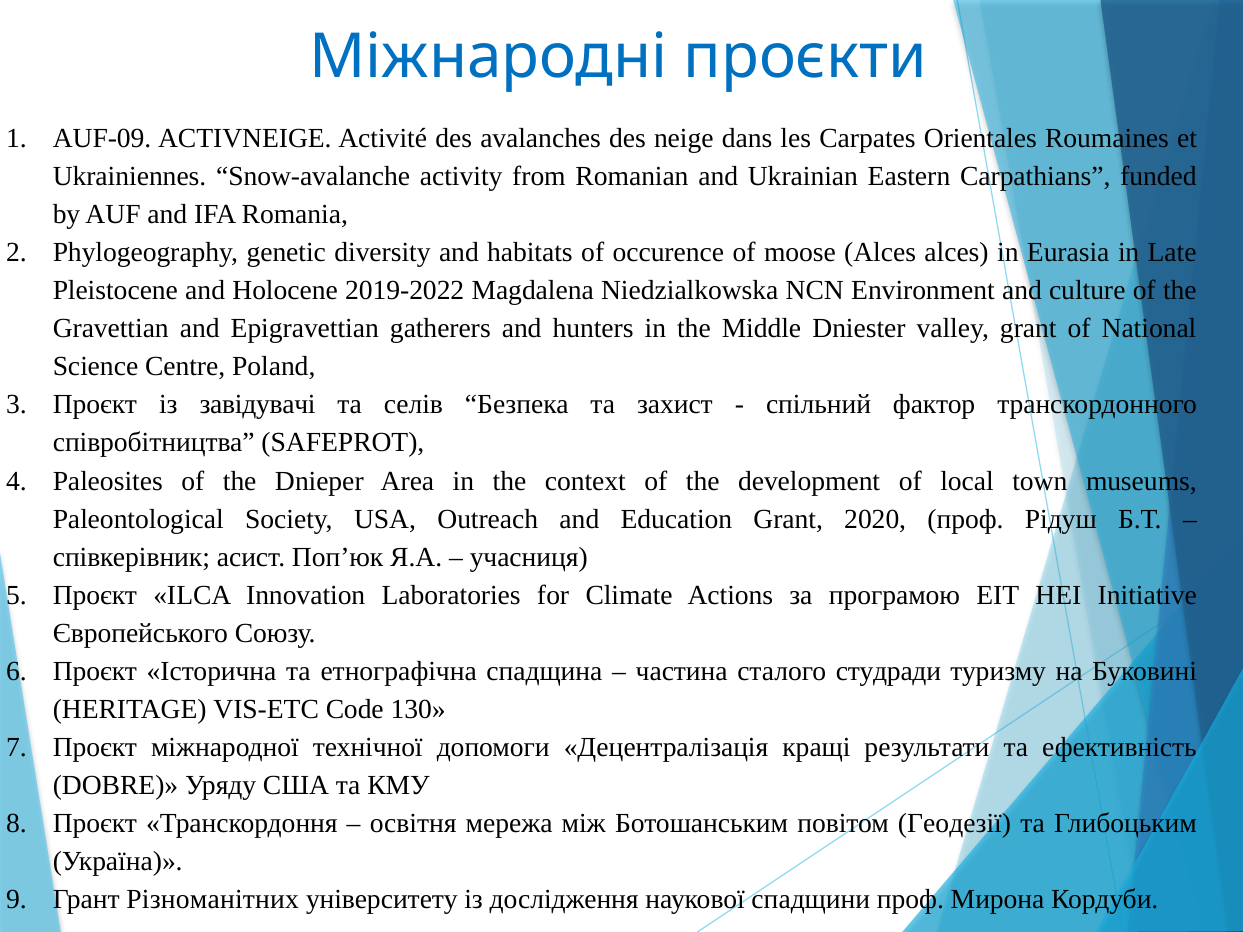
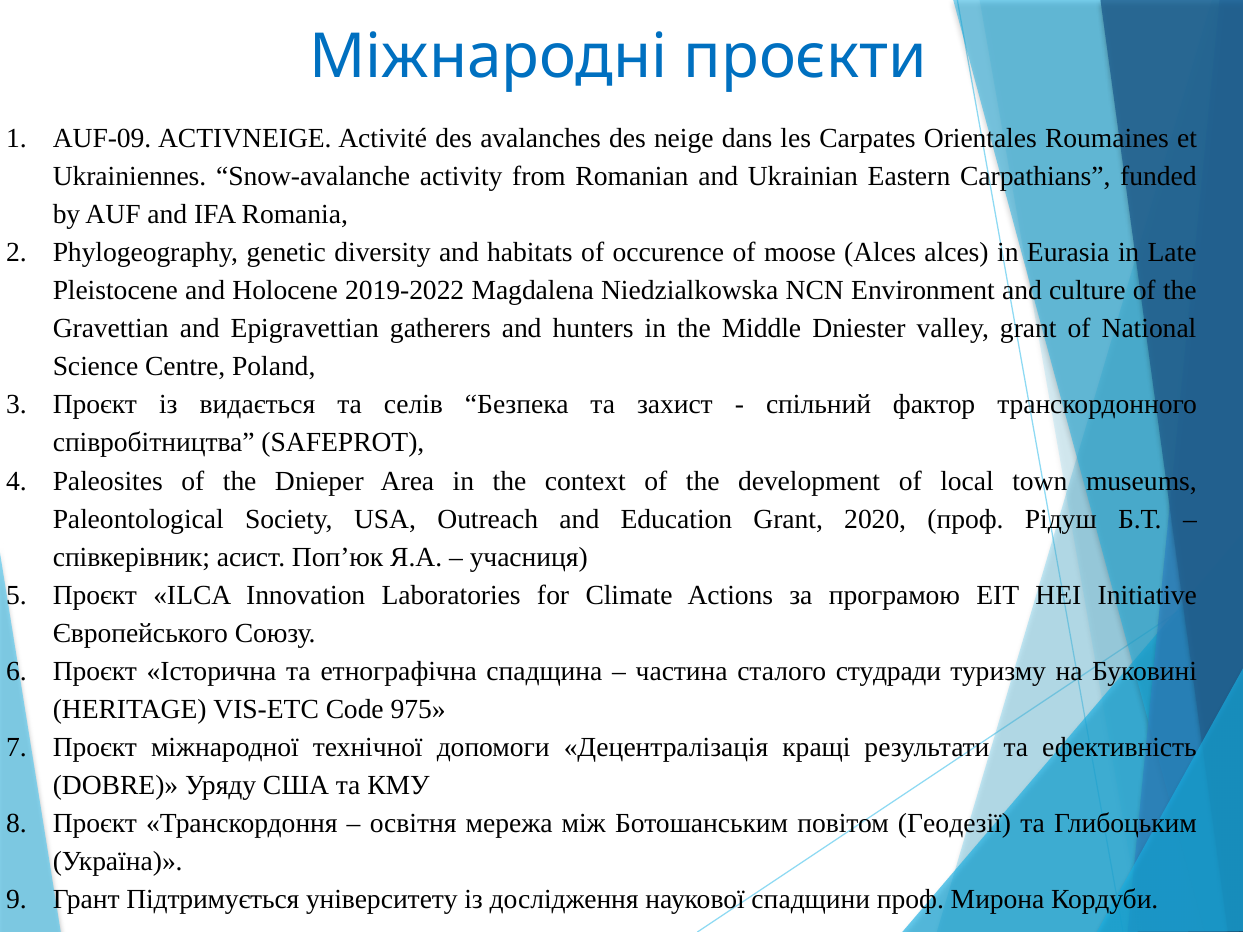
завідувачі: завідувачі -> видається
130: 130 -> 975
Різноманітних: Різноманітних -> Підтримується
